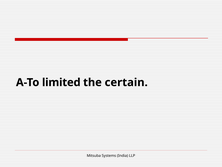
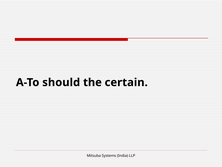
limited: limited -> should
